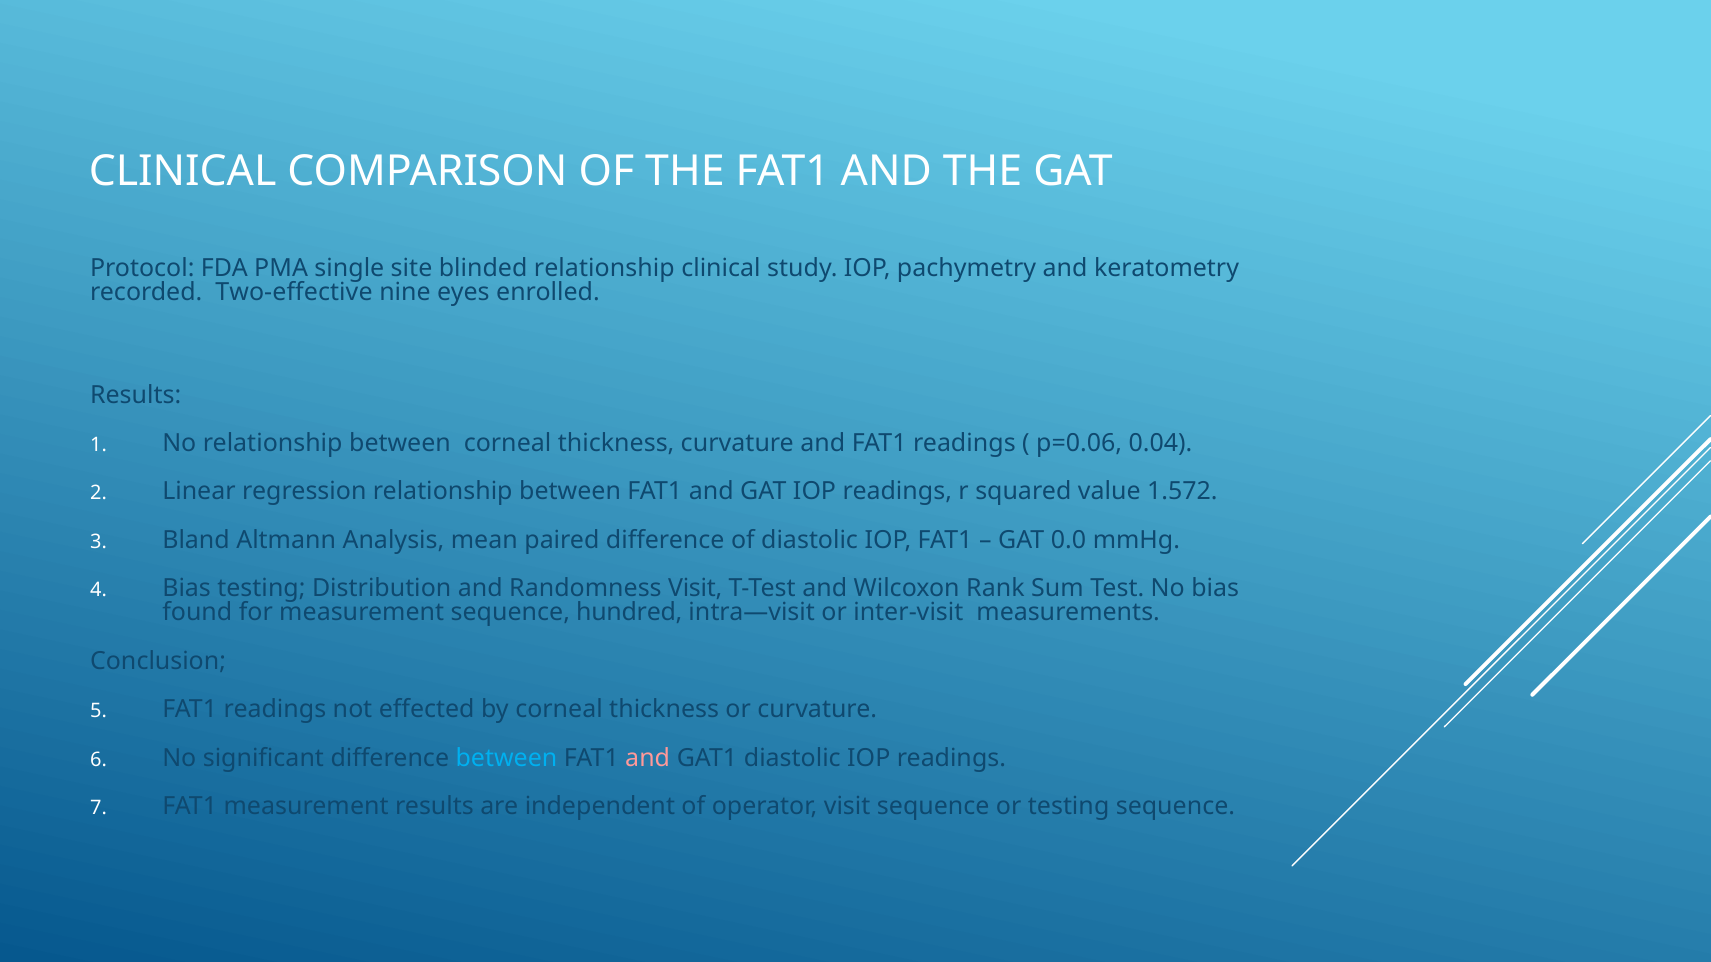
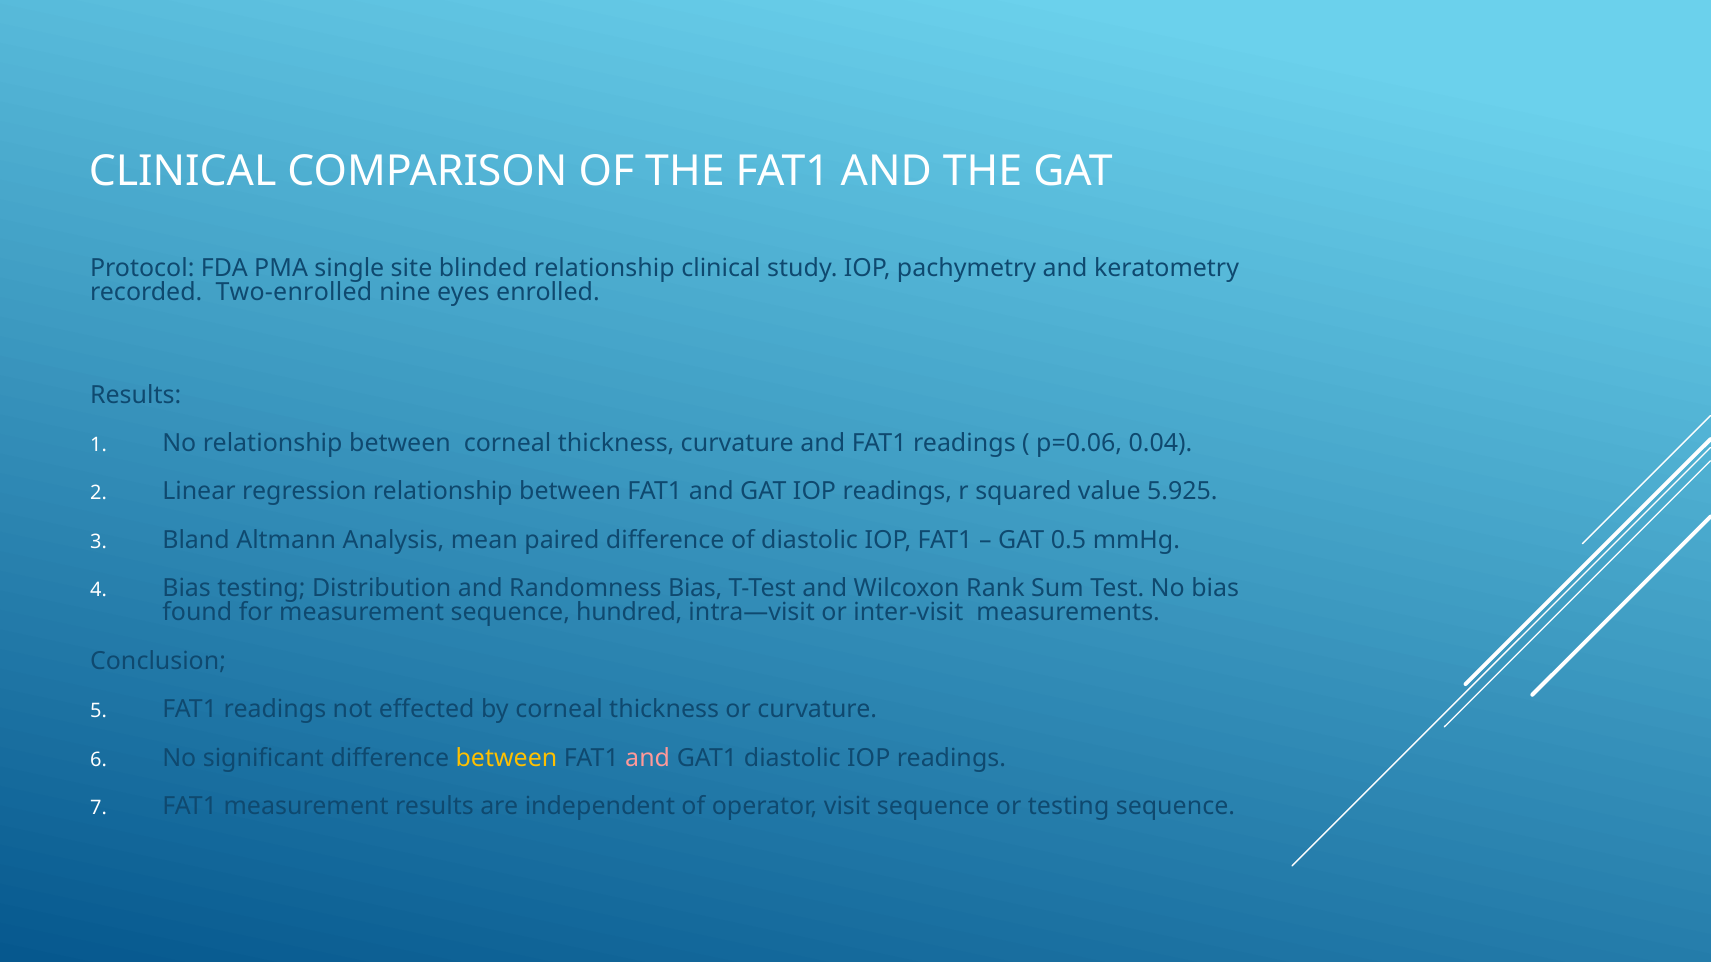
Two-effective: Two-effective -> Two-enrolled
1.572: 1.572 -> 5.925
0.0: 0.0 -> 0.5
Randomness Visit: Visit -> Bias
between at (506, 758) colour: light blue -> yellow
